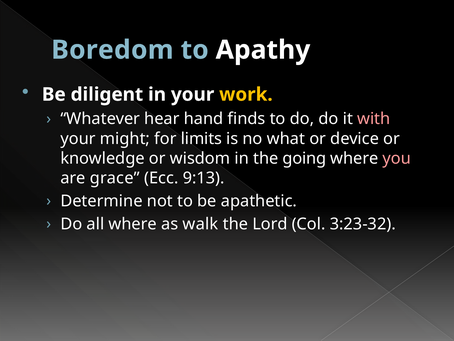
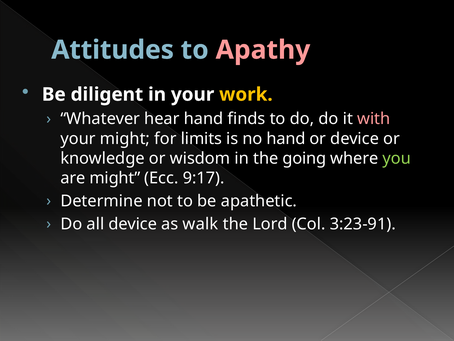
Boredom: Boredom -> Attitudes
Apathy colour: white -> pink
no what: what -> hand
you colour: pink -> light green
are grace: grace -> might
9:13: 9:13 -> 9:17
all where: where -> device
3:23-32: 3:23-32 -> 3:23-91
